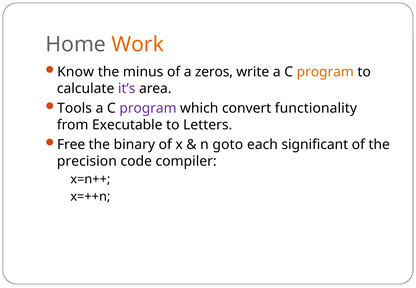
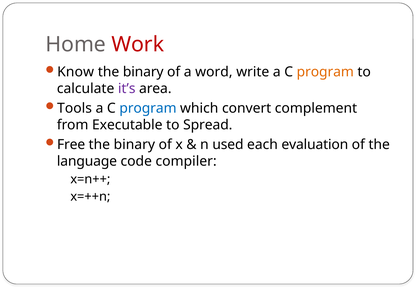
Work colour: orange -> red
minus at (143, 72): minus -> binary
zeros: zeros -> word
program at (148, 108) colour: purple -> blue
functionality: functionality -> complement
Letters: Letters -> Spread
goto: goto -> used
significant: significant -> evaluation
precision: precision -> language
